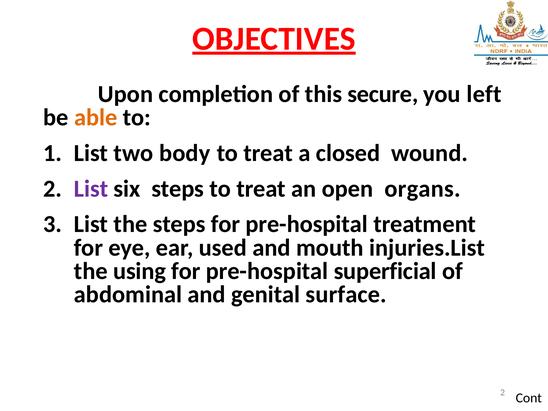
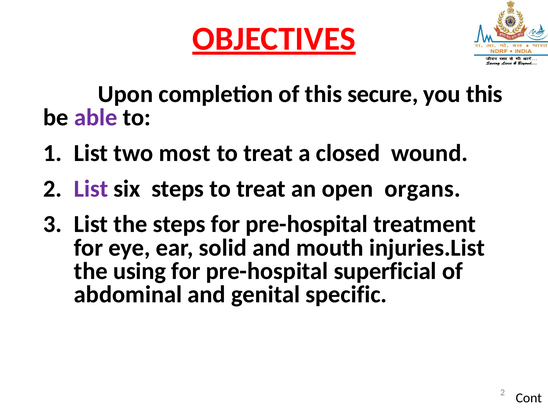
you left: left -> this
able colour: orange -> purple
body: body -> most
used: used -> solid
surface: surface -> specific
